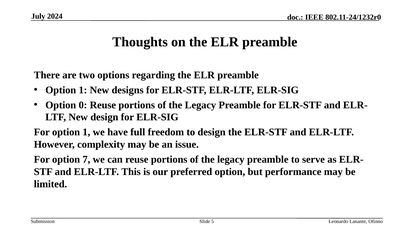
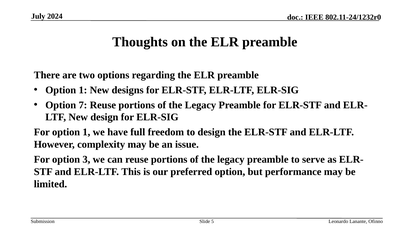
0: 0 -> 7
7: 7 -> 3
